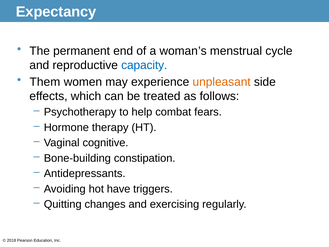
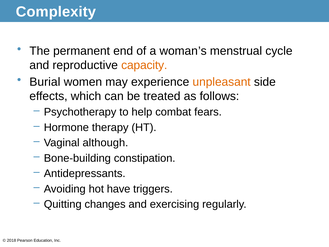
Expectancy: Expectancy -> Complexity
capacity colour: blue -> orange
Them: Them -> Burial
cognitive: cognitive -> although
